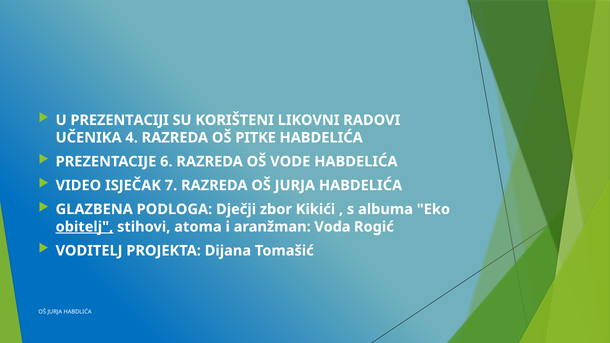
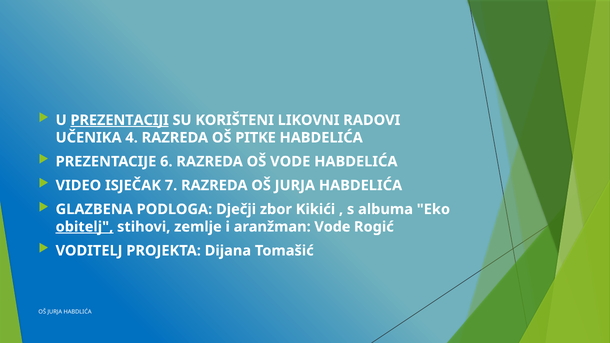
PREZENTACIJI underline: none -> present
atoma: atoma -> zemlje
aranžman Voda: Voda -> Vode
